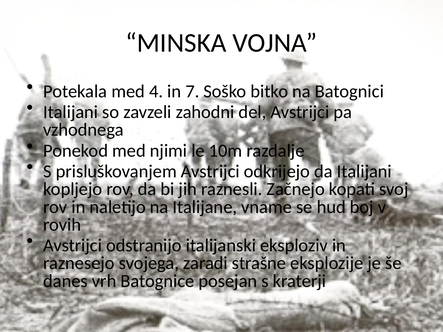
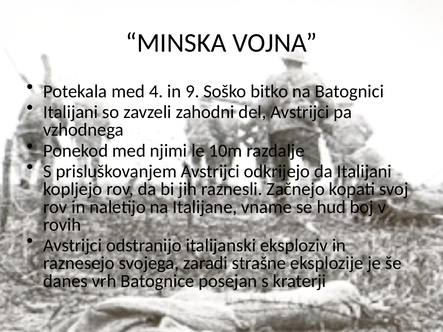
7: 7 -> 9
